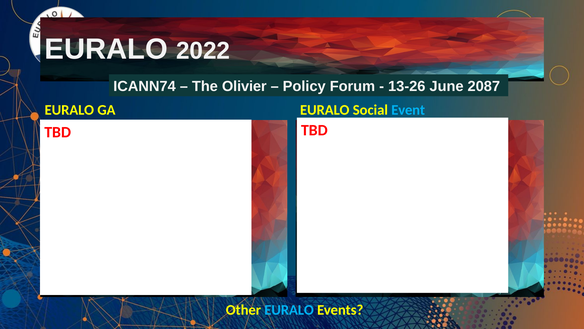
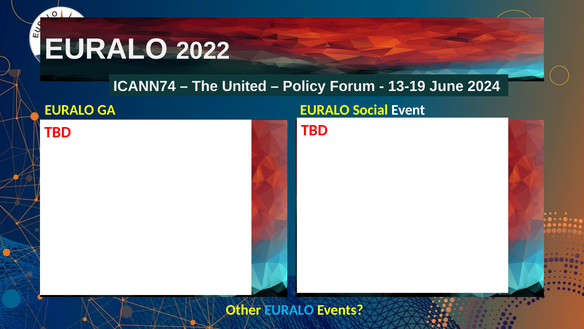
The Olivier: Olivier -> United
13-26: 13-26 -> 13-19
2087: 2087 -> 2024
Event colour: light blue -> white
